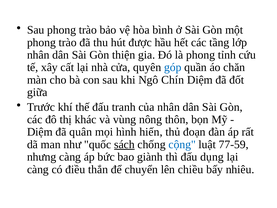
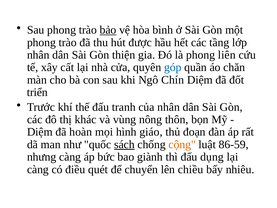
bảo underline: none -> present
tỉnh: tỉnh -> liên
giữa: giữa -> triển
quân: quân -> hoàn
hiến: hiến -> giáo
cộng colour: blue -> orange
77-59: 77-59 -> 86-59
thắn: thắn -> quét
